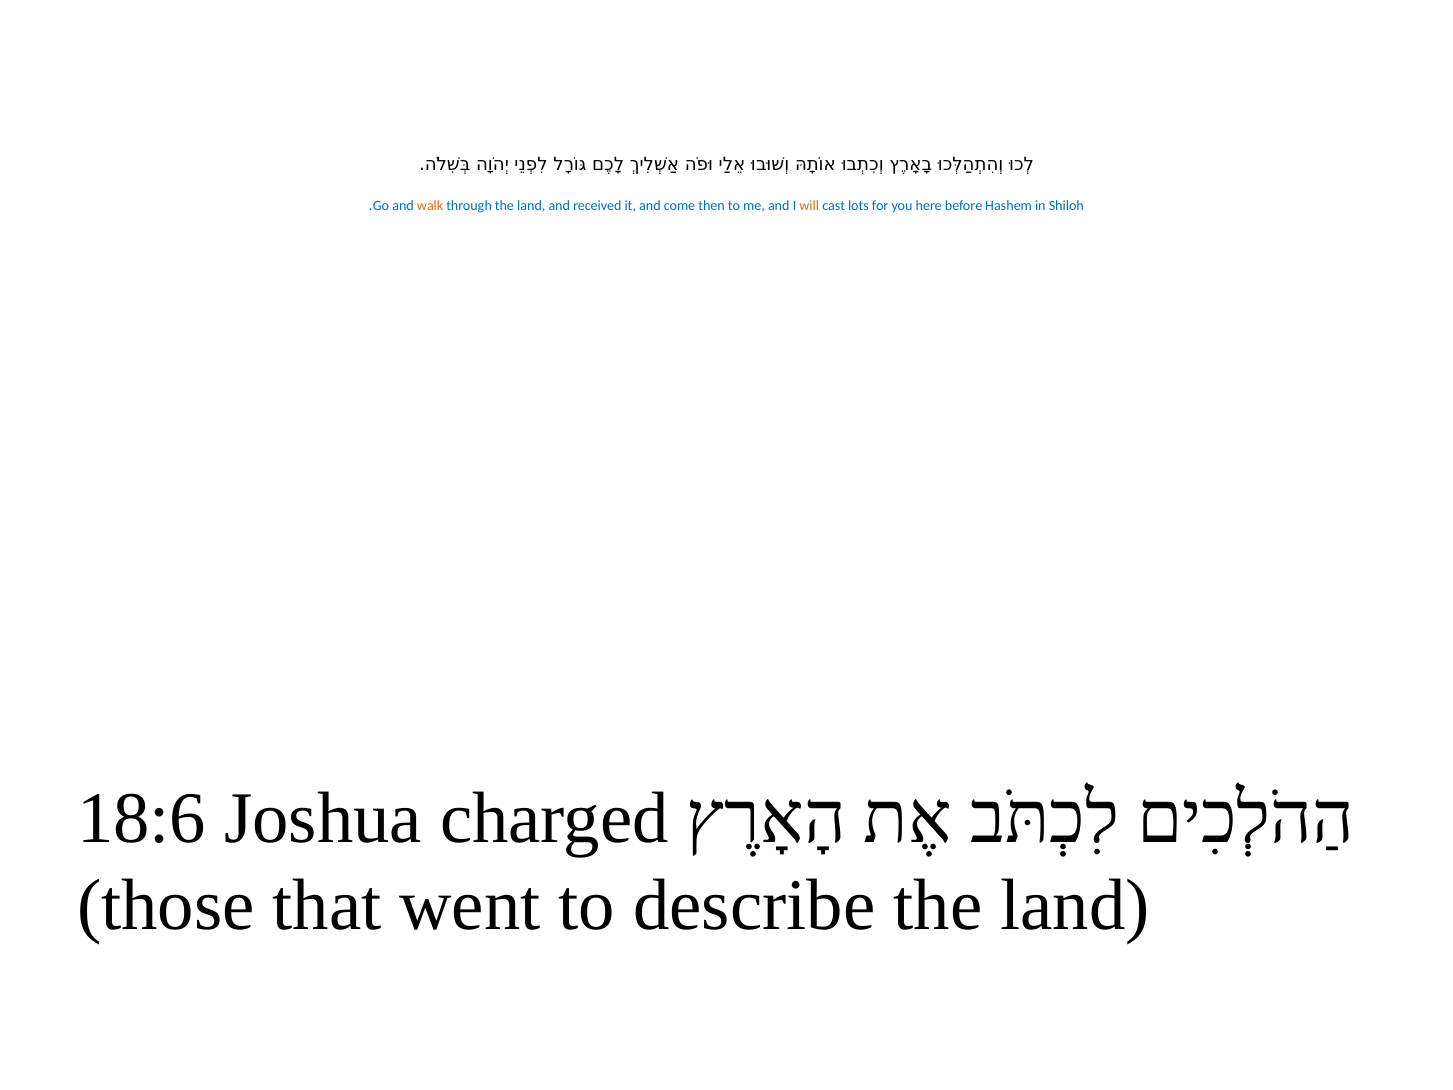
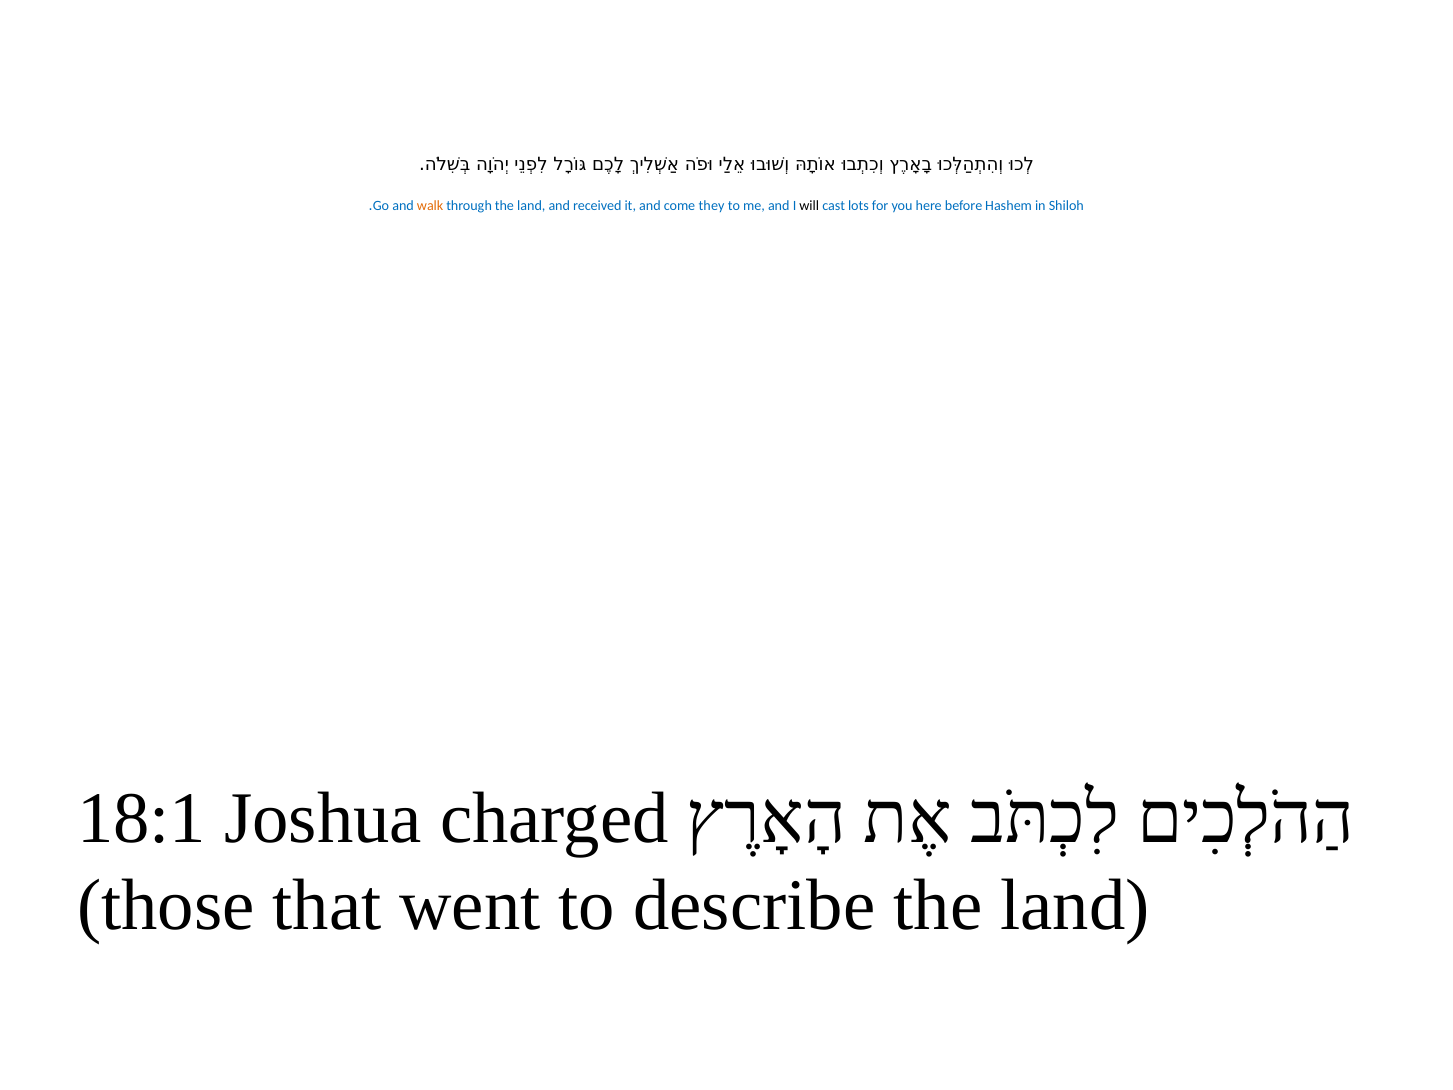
then: then -> they
will colour: orange -> black
18:6: 18:6 -> 18:1
